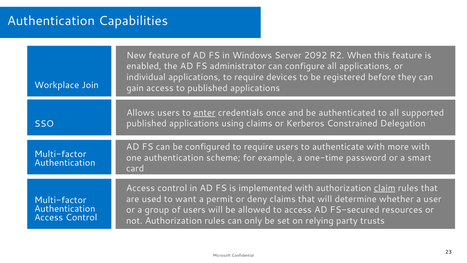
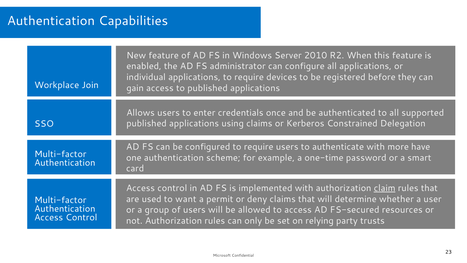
2092: 2092 -> 2010
enter underline: present -> none
more with: with -> have
